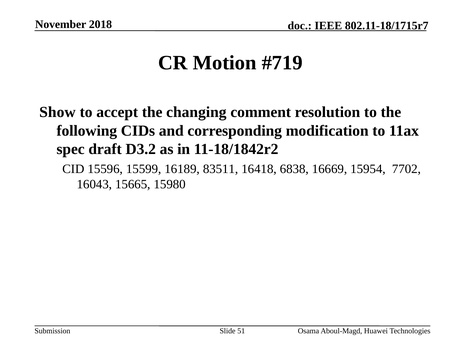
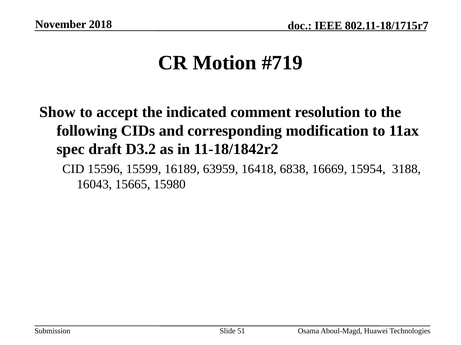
changing: changing -> indicated
83511: 83511 -> 63959
7702: 7702 -> 3188
